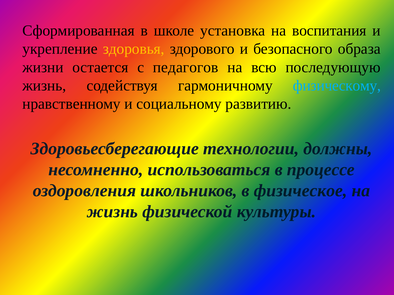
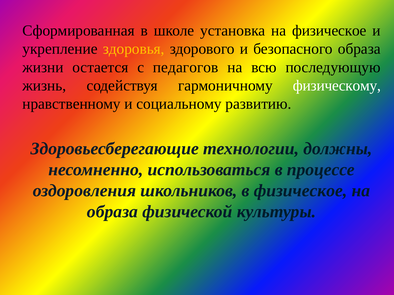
на воспитания: воспитания -> физическое
физическому colour: light blue -> white
жизнь at (112, 212): жизнь -> образа
